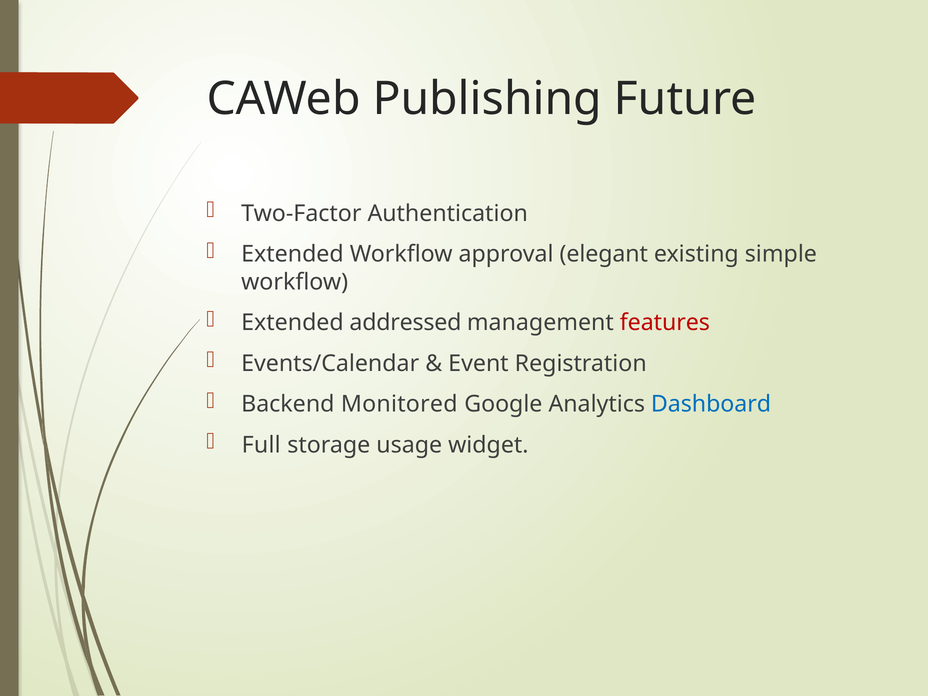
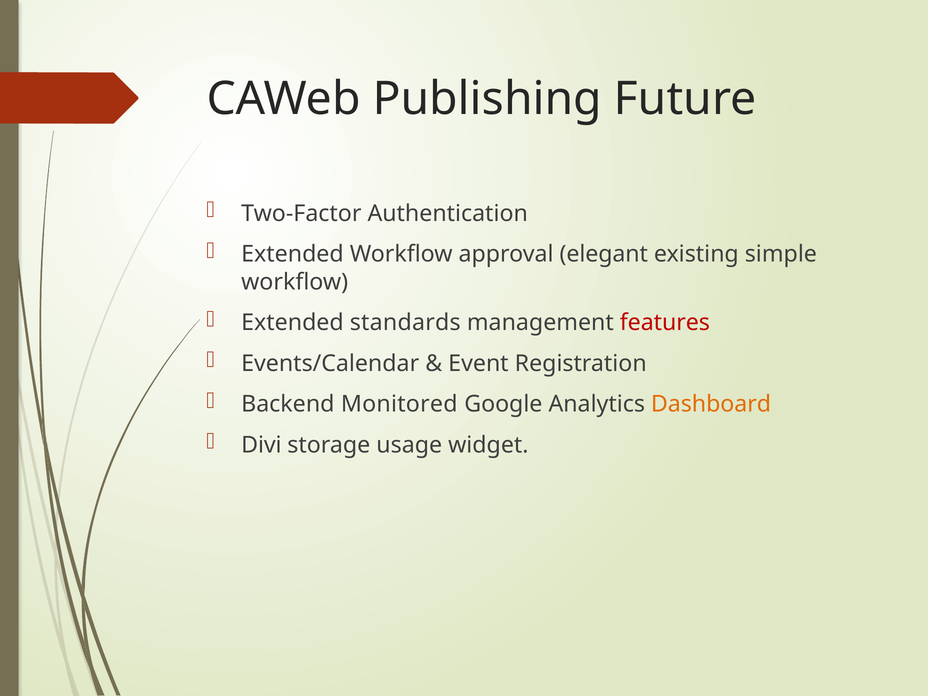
addressed: addressed -> standards
Dashboard colour: blue -> orange
Full: Full -> Divi
